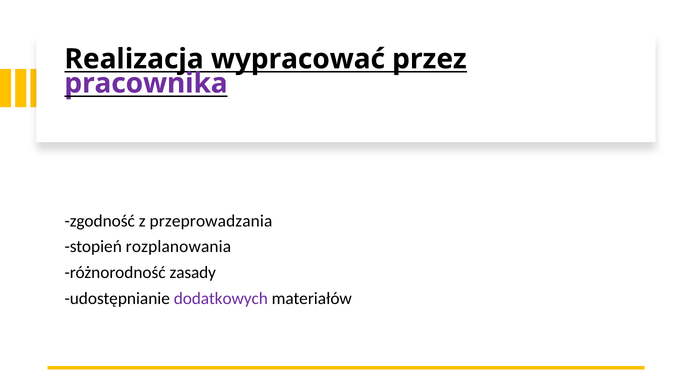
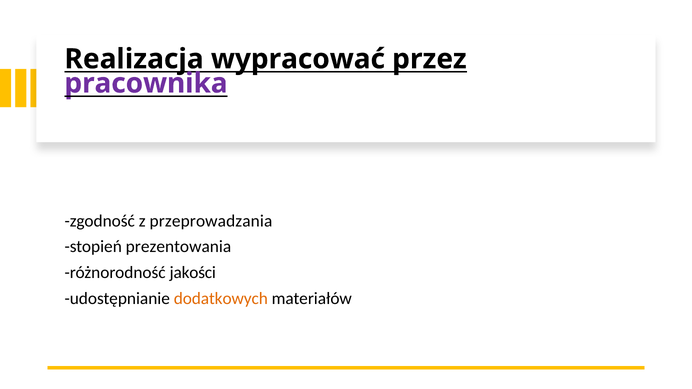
rozplanowania: rozplanowania -> prezentowania
zasady: zasady -> jakości
dodatkowych colour: purple -> orange
